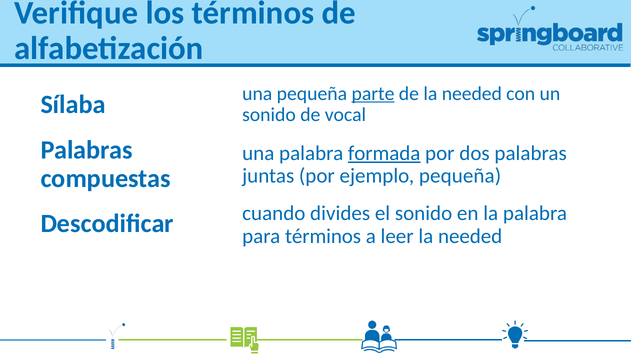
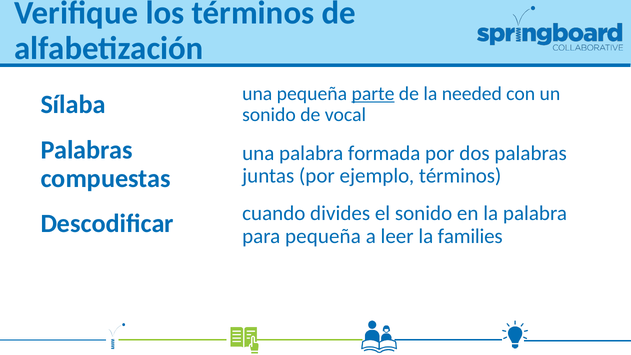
formada underline: present -> none
ejemplo pequeña: pequeña -> términos
para términos: términos -> pequeña
leer la needed: needed -> families
